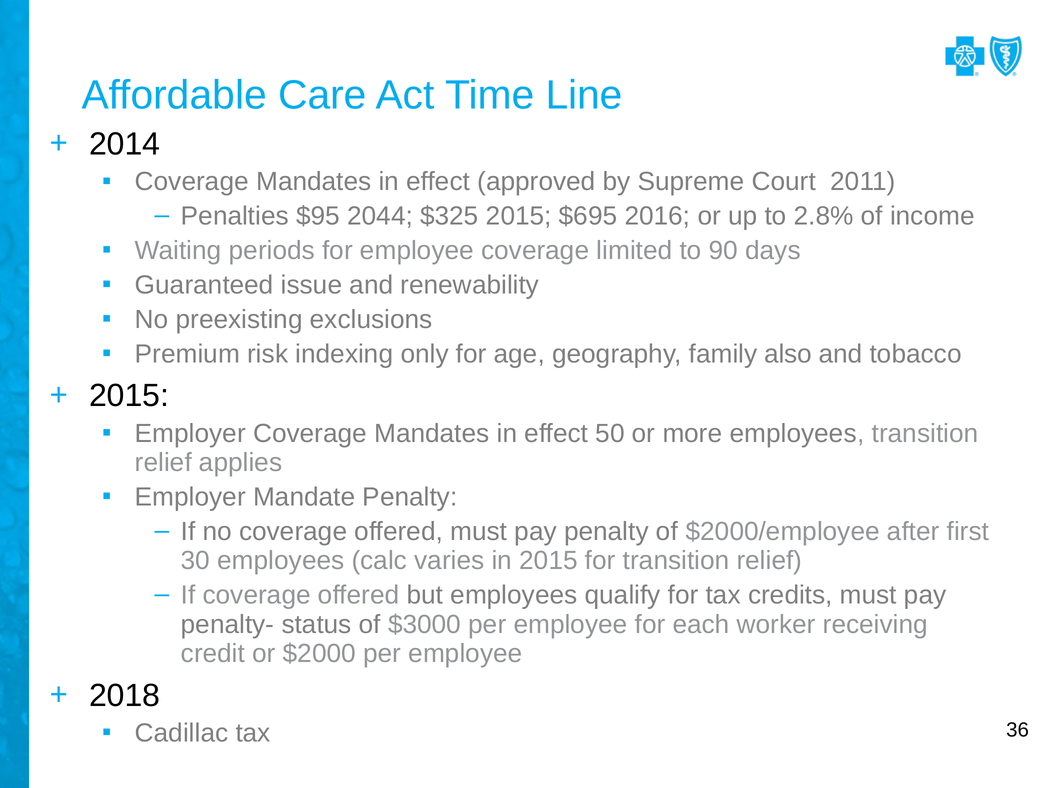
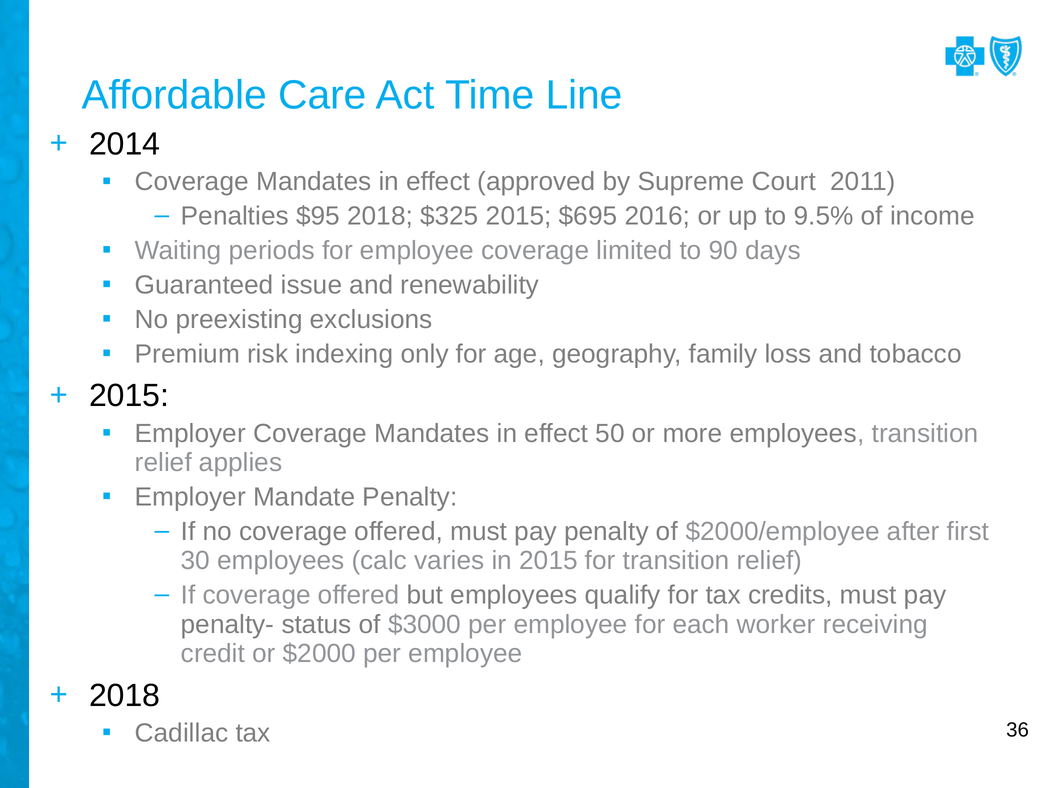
$95 2044: 2044 -> 2018
2.8%: 2.8% -> 9.5%
also: also -> loss
